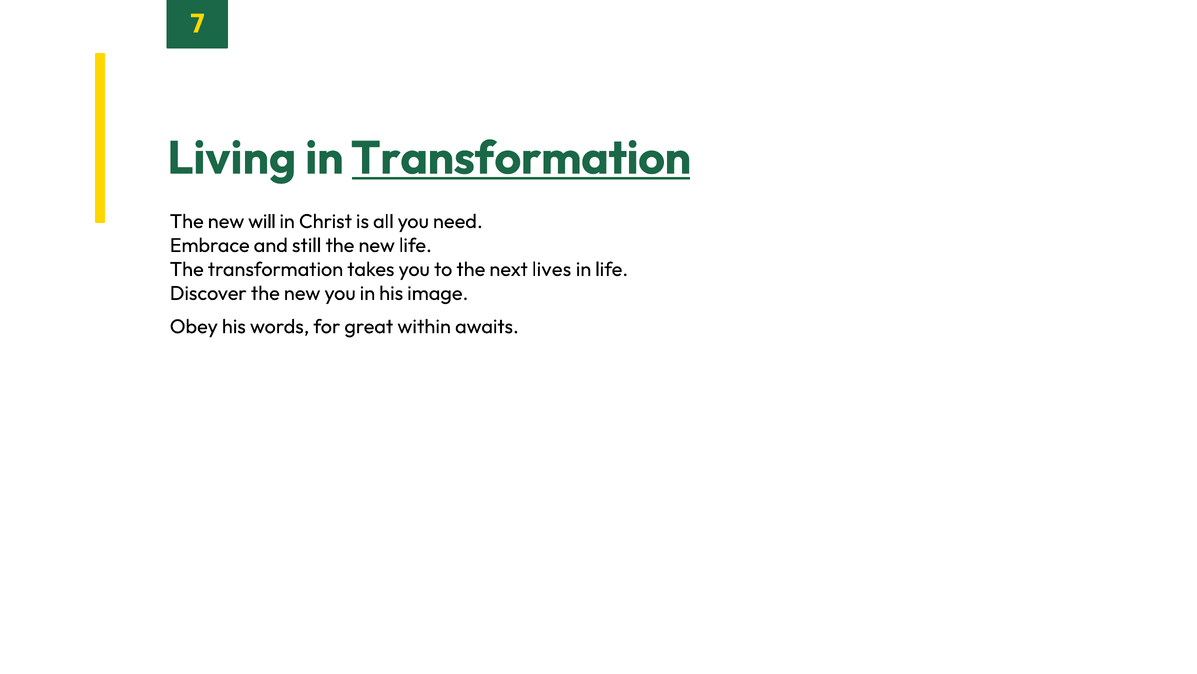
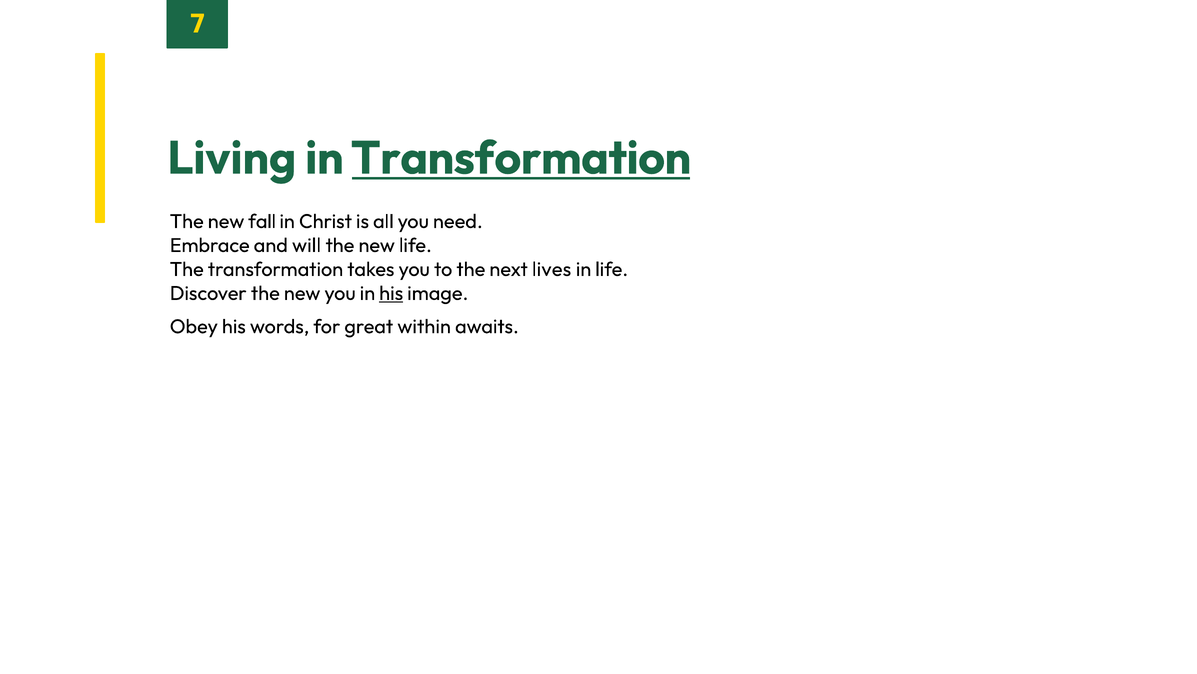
will: will -> fall
still: still -> will
his at (391, 293) underline: none -> present
